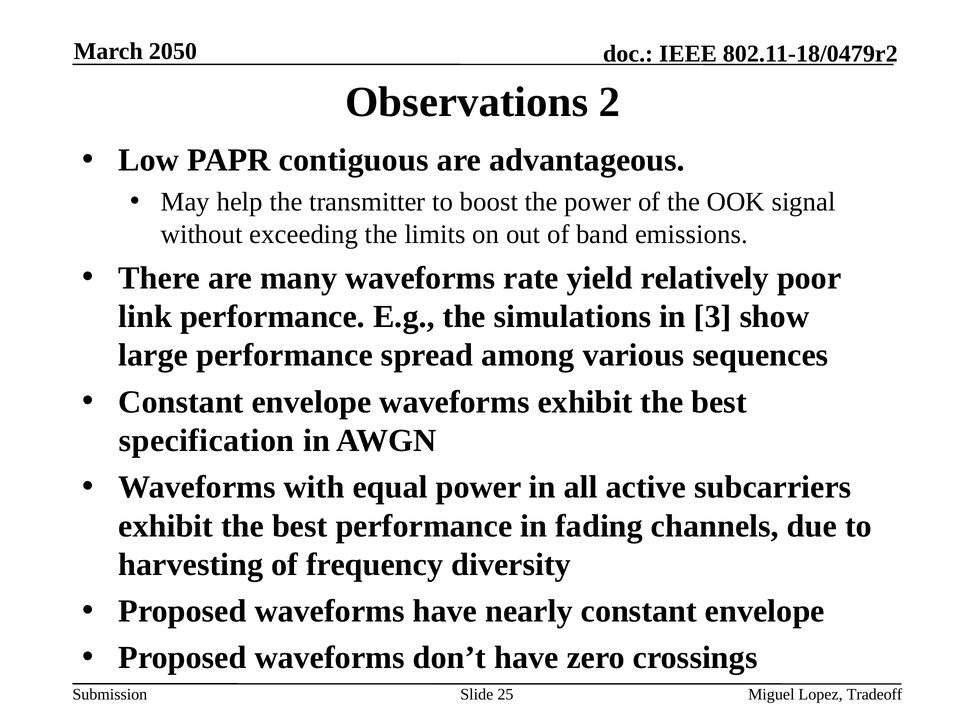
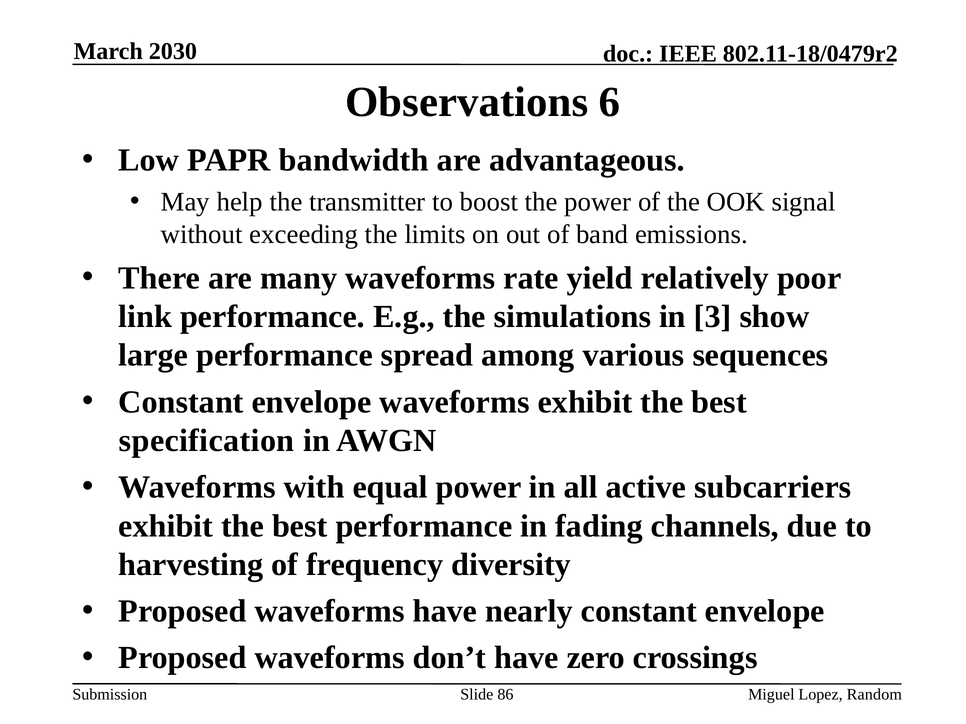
2050: 2050 -> 2030
2: 2 -> 6
contiguous: contiguous -> bandwidth
25: 25 -> 86
Tradeoff: Tradeoff -> Random
